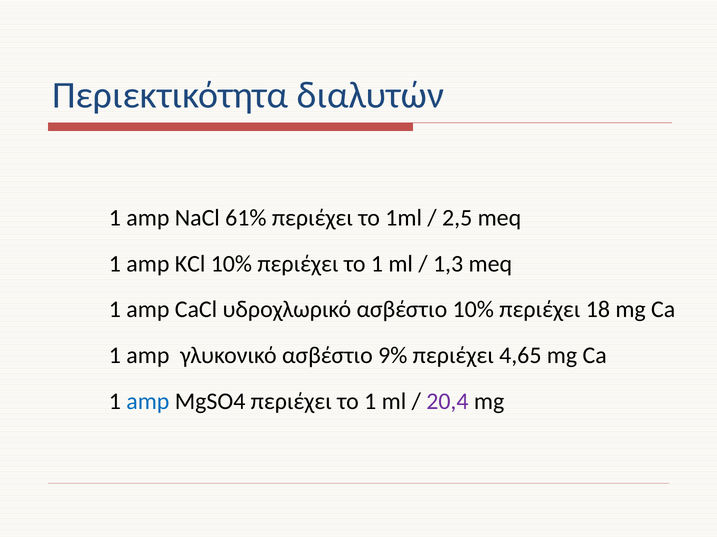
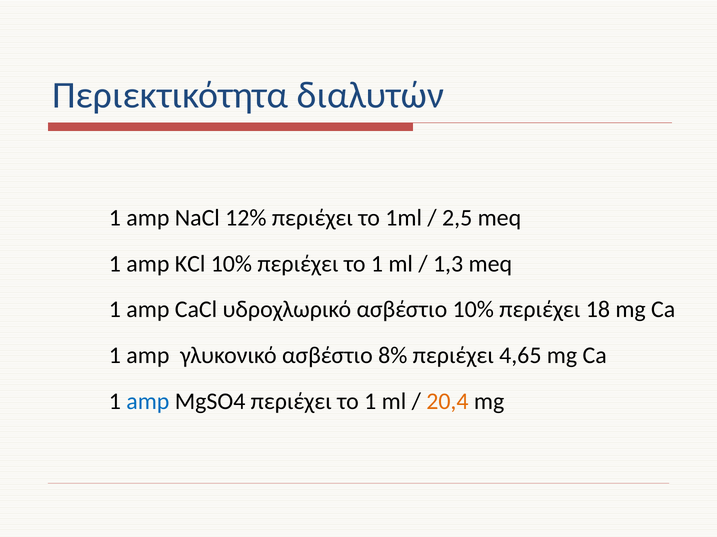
61%: 61% -> 12%
9%: 9% -> 8%
20,4 colour: purple -> orange
